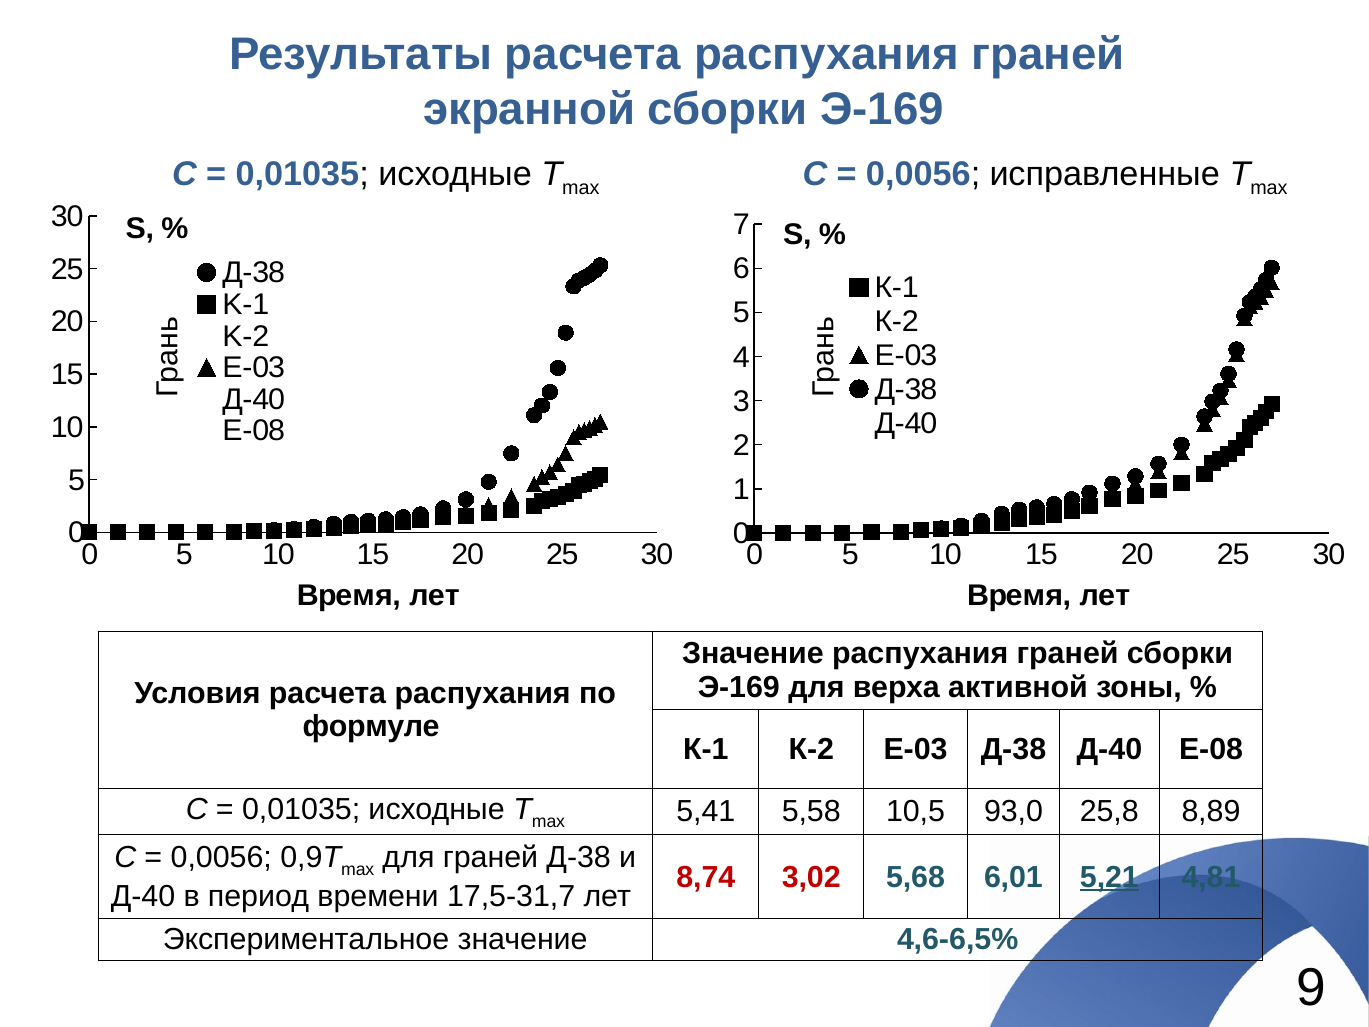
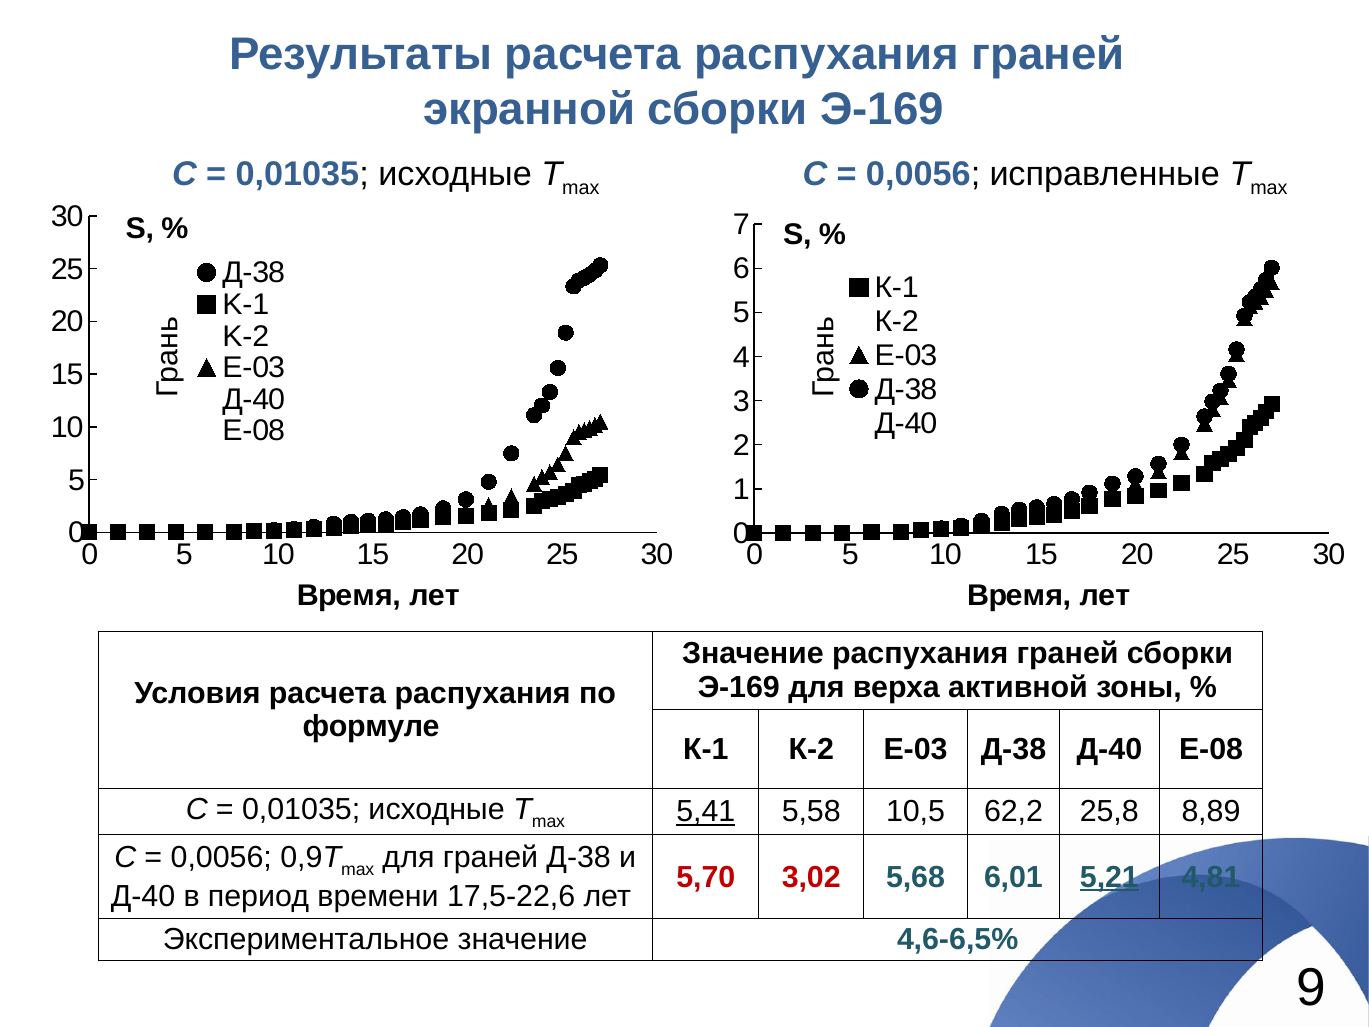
5,41 underline: none -> present
93,0: 93,0 -> 62,2
8,74: 8,74 -> 5,70
17,5-31,7: 17,5-31,7 -> 17,5-22,6
